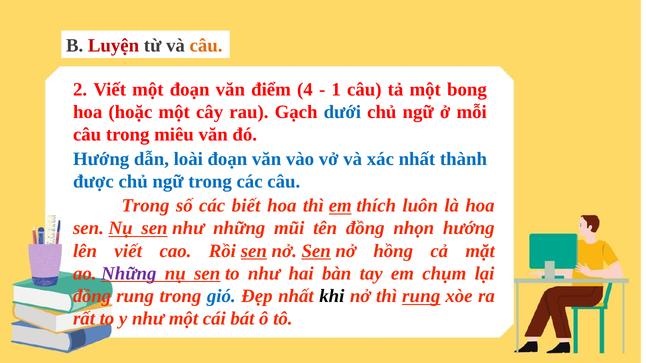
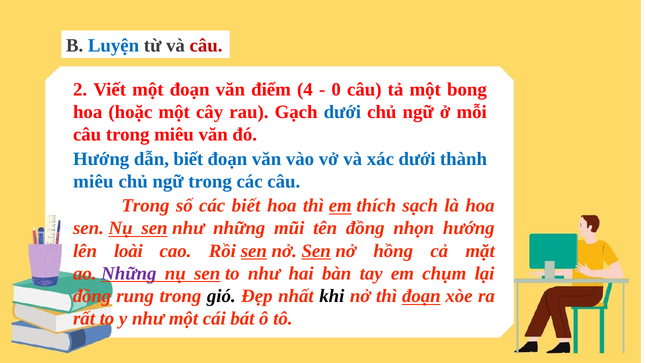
Luyện colour: red -> blue
câu at (206, 46) colour: orange -> red
1: 1 -> 0
dẫn loài: loài -> biết
xác nhất: nhất -> dưới
được at (93, 182): được -> miêu
luôn: luôn -> sạch
lên viết: viết -> loài
gió colour: blue -> black
thì rung: rung -> đoạn
